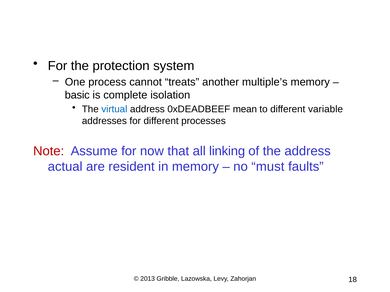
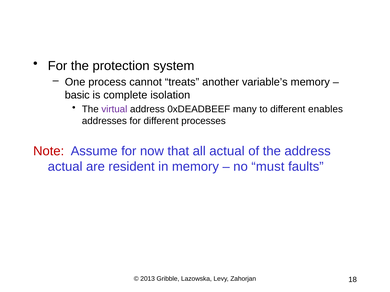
multiple’s: multiple’s -> variable’s
virtual colour: blue -> purple
mean: mean -> many
variable: variable -> enables
all linking: linking -> actual
